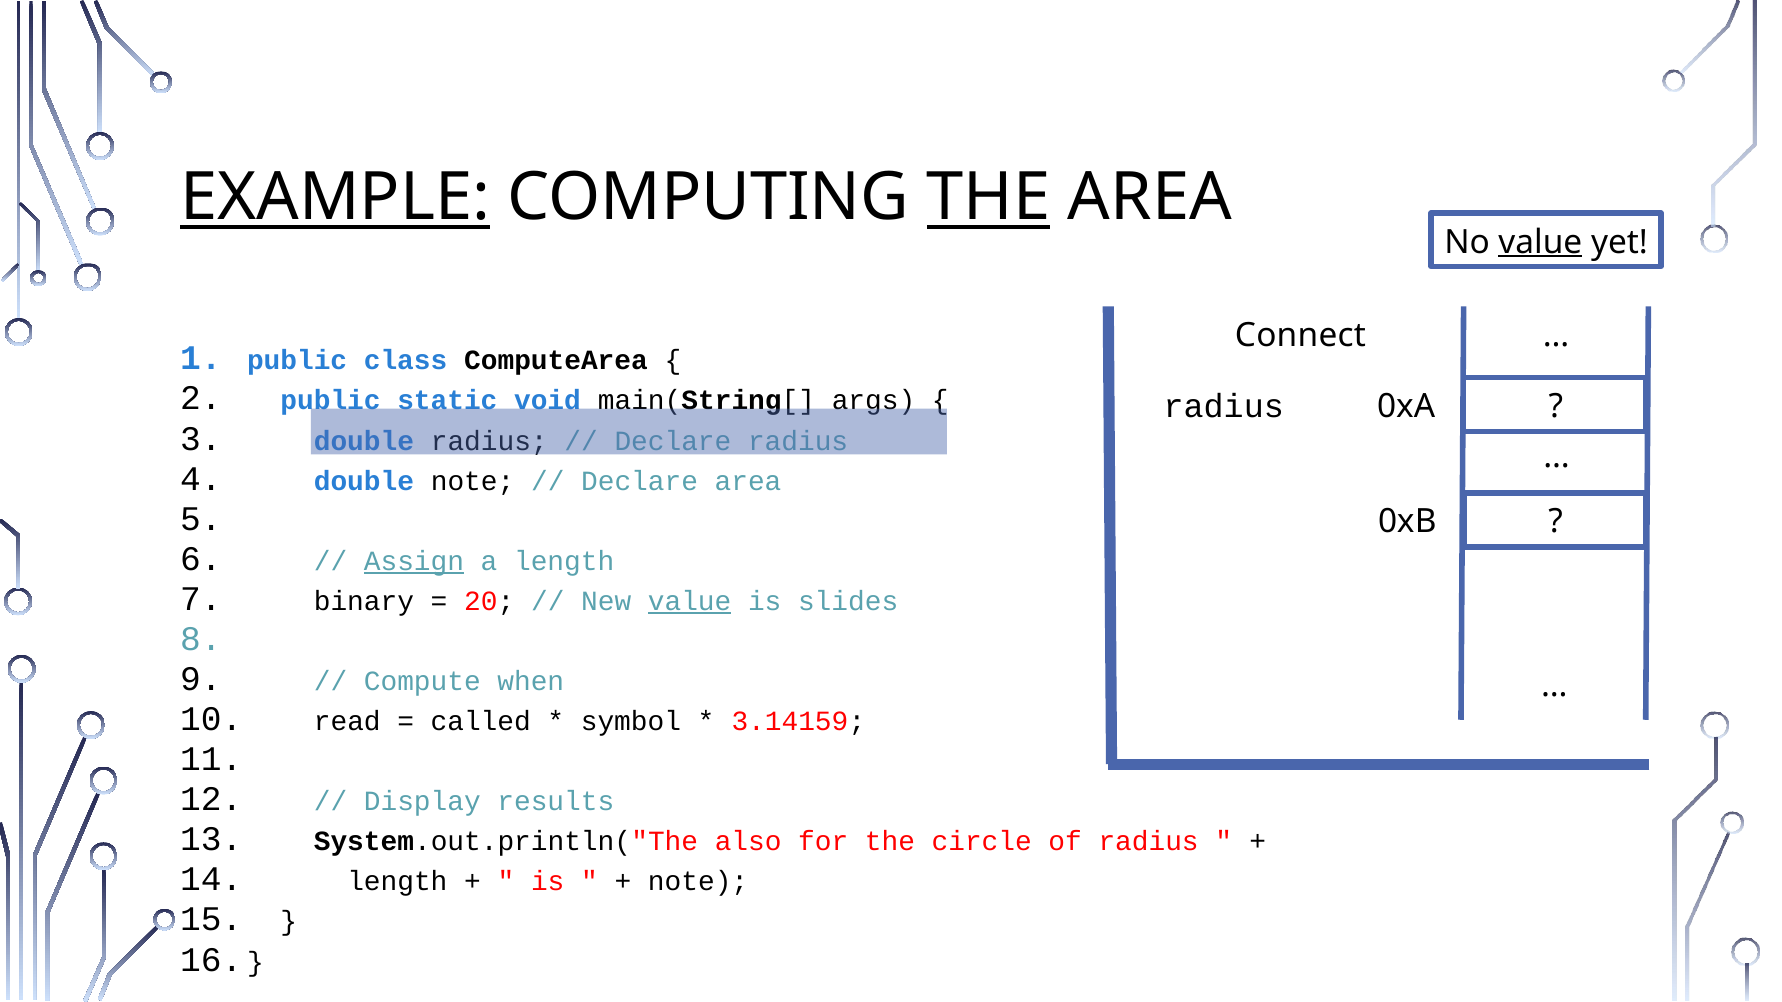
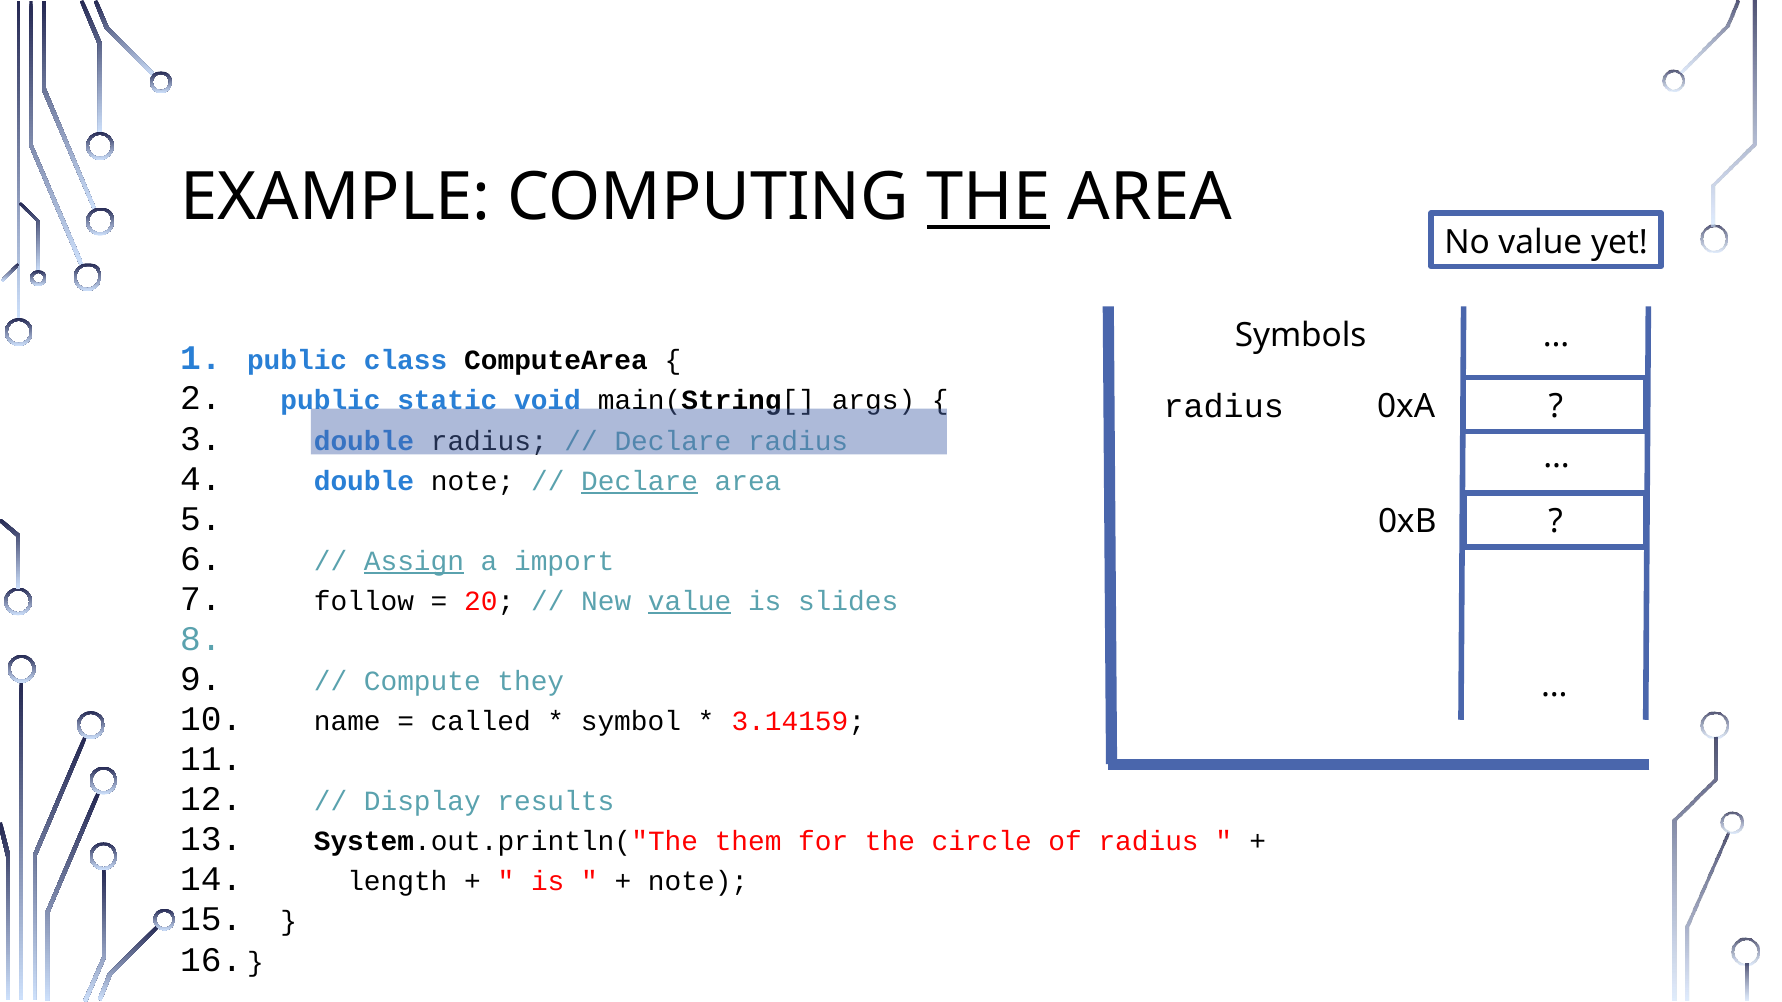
EXAMPLE underline: present -> none
value at (1540, 242) underline: present -> none
Connect: Connect -> Symbols
Declare at (640, 481) underline: none -> present
a length: length -> import
binary: binary -> follow
when: when -> they
read: read -> name
also: also -> them
